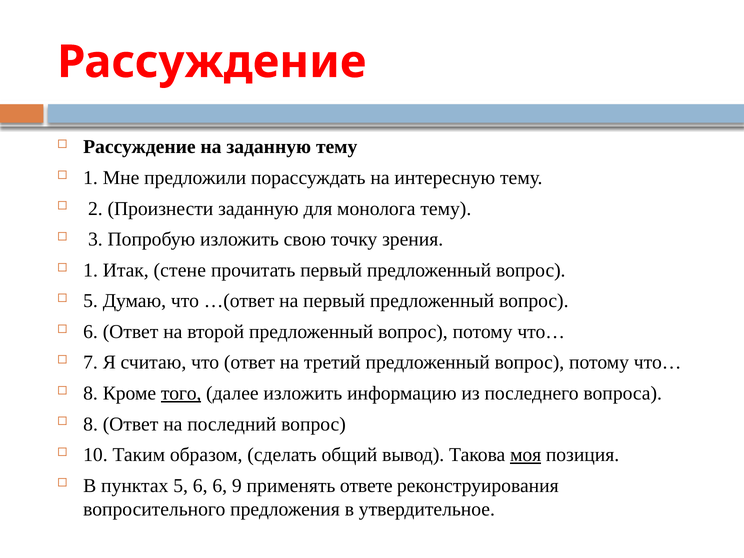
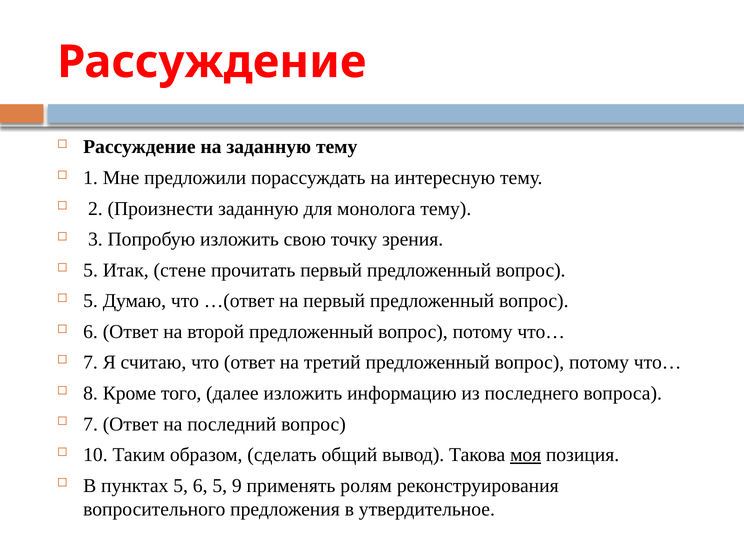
1 at (91, 270): 1 -> 5
того underline: present -> none
8 at (91, 424): 8 -> 7
6 6: 6 -> 5
ответе: ответе -> ролям
